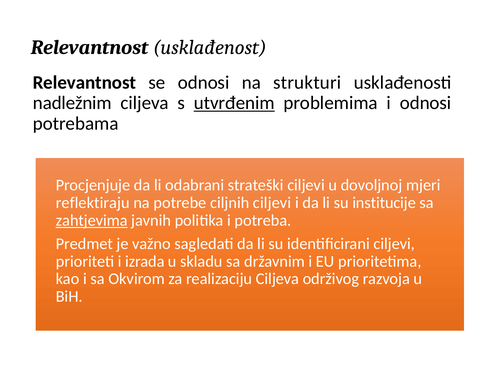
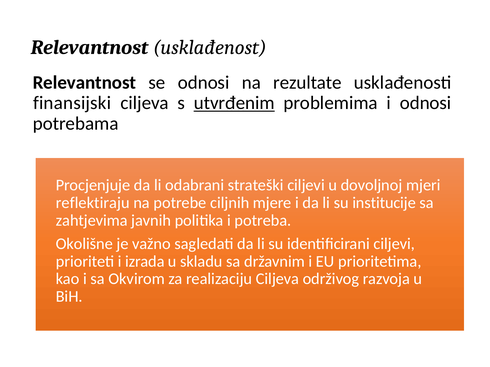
strukturi: strukturi -> rezultate
nadležnim: nadležnim -> finansijski
ciljnih ciljevi: ciljevi -> mjere
zahtjevima underline: present -> none
Predmet: Predmet -> Okolišne
